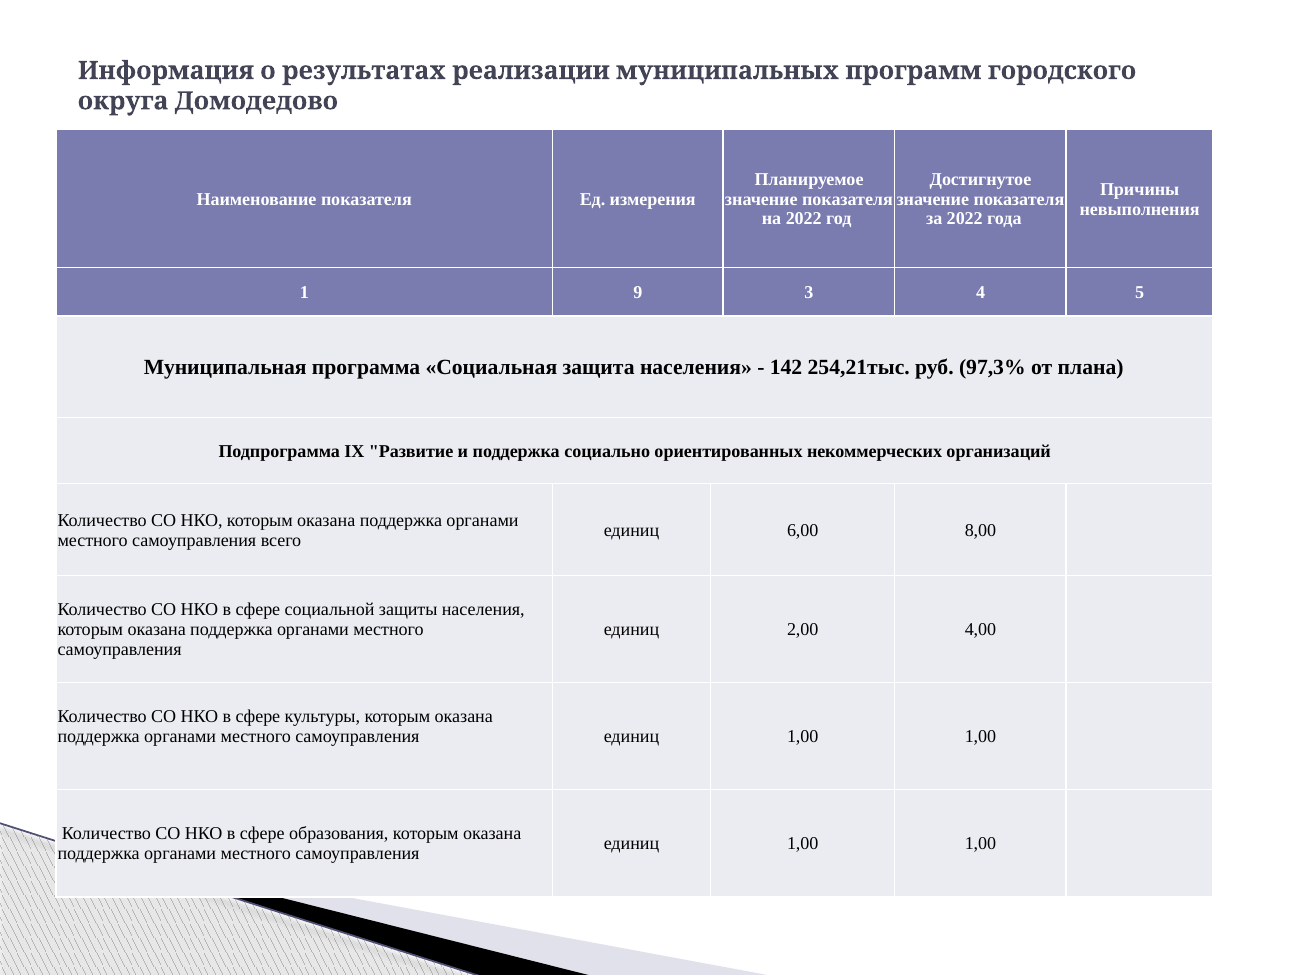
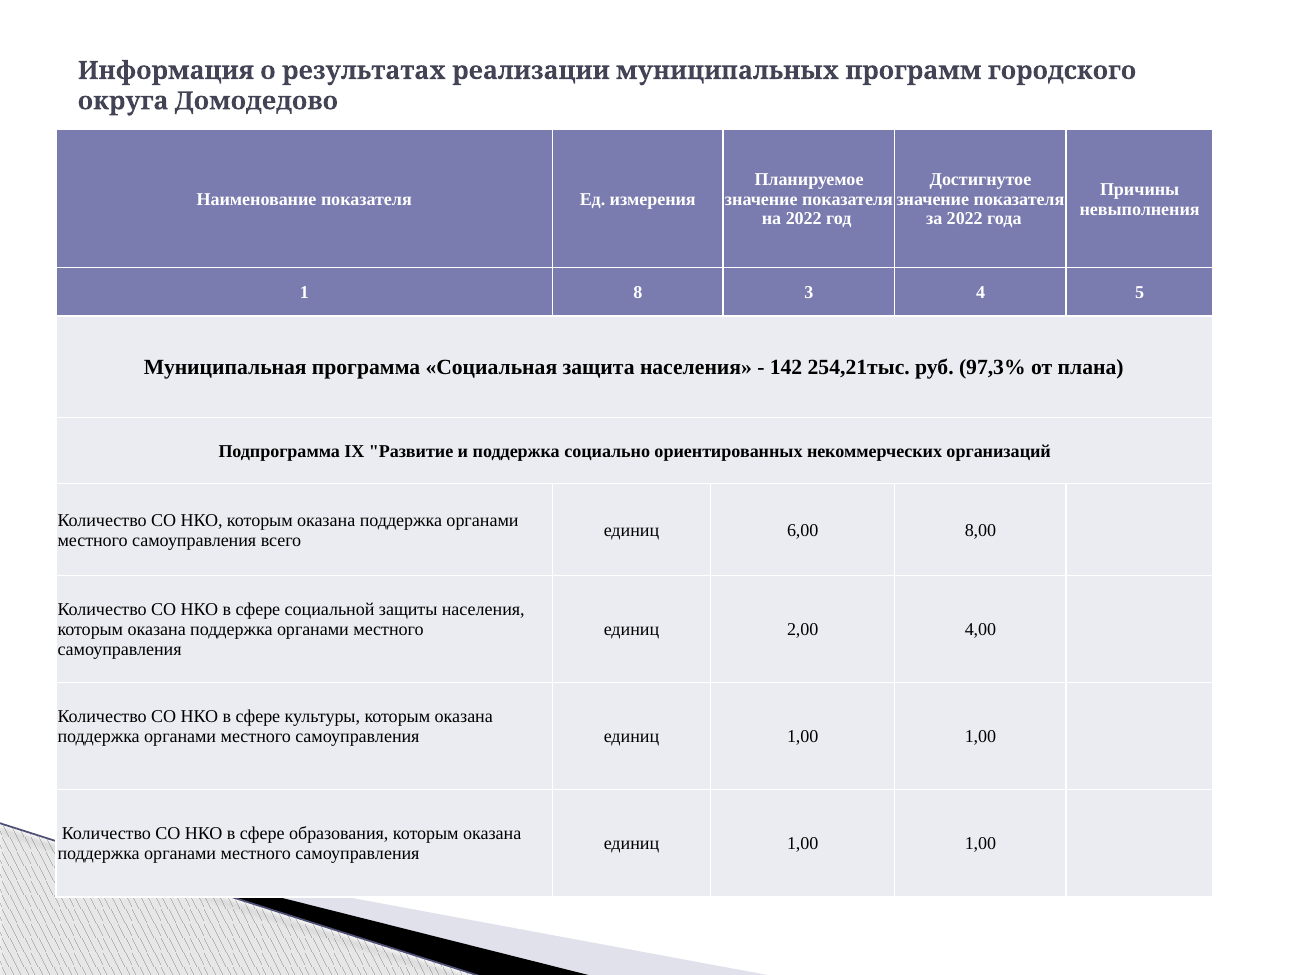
9: 9 -> 8
